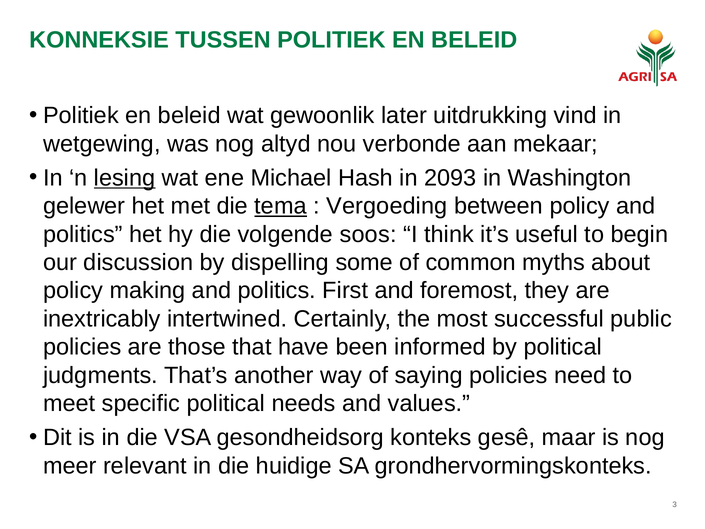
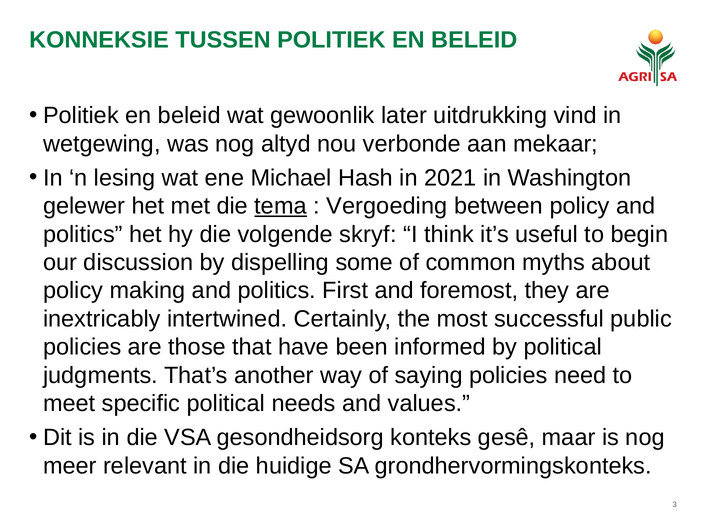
lesing underline: present -> none
2093: 2093 -> 2021
soos: soos -> skryf
